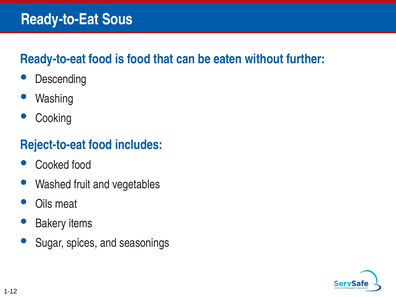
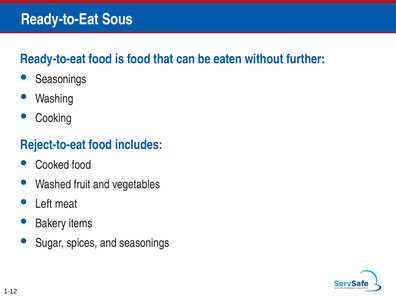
Descending at (61, 79): Descending -> Seasonings
Oils: Oils -> Left
